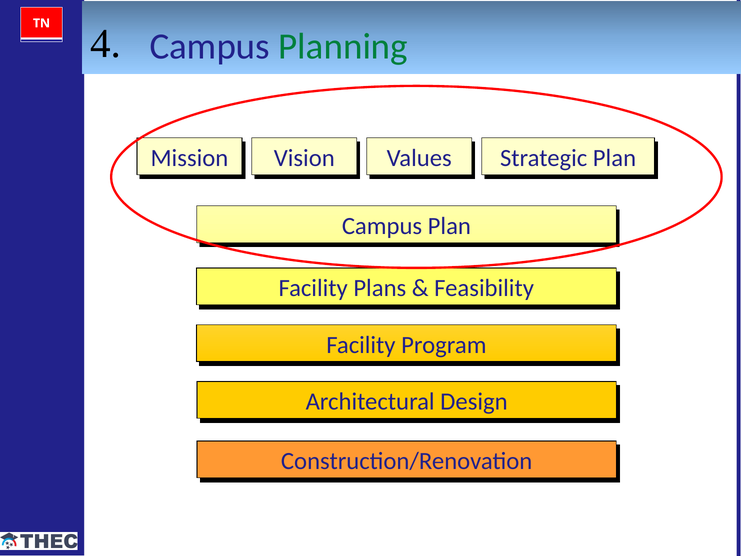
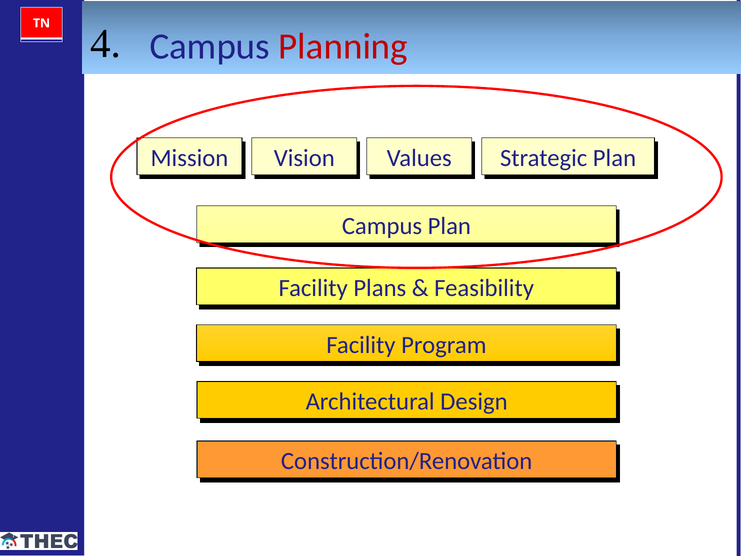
Planning colour: green -> red
